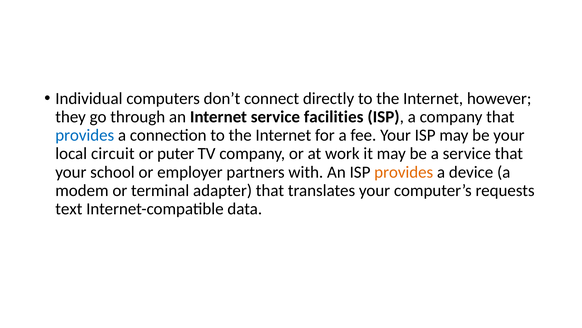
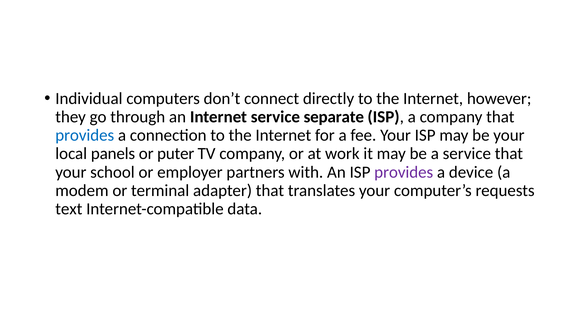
facilities: facilities -> separate
circuit: circuit -> panels
provides at (404, 172) colour: orange -> purple
